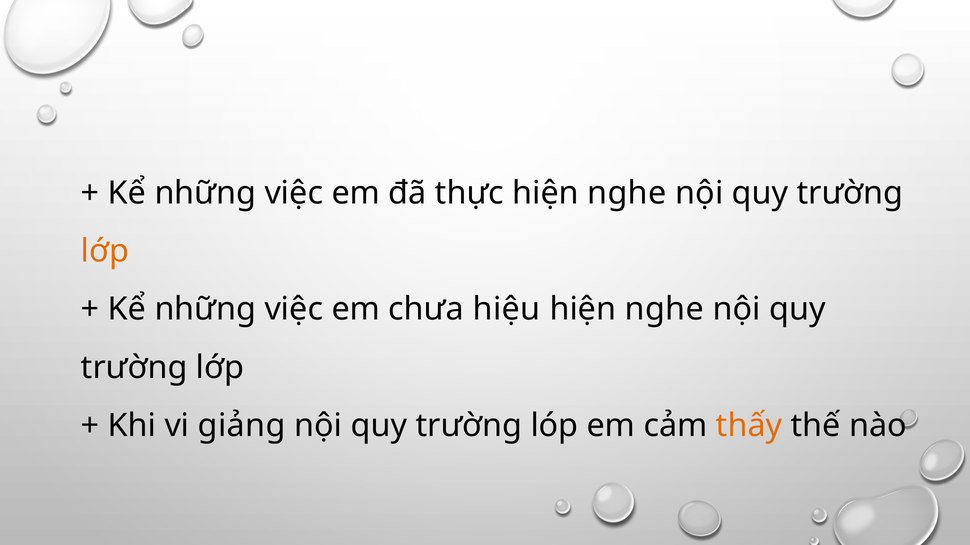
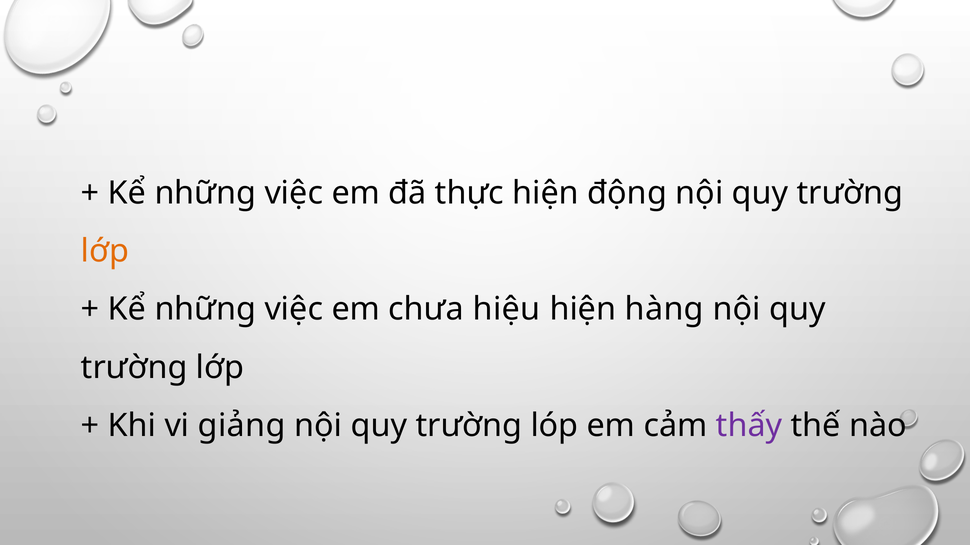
thực hiện nghe: nghe -> động
nghe at (664, 310): nghe -> hàng
thấy colour: orange -> purple
